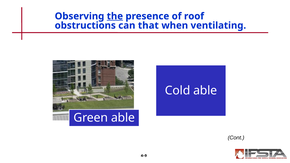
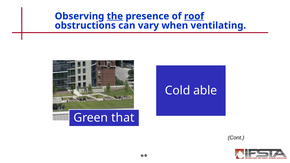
roof underline: none -> present
that: that -> vary
able at (123, 118): able -> that
